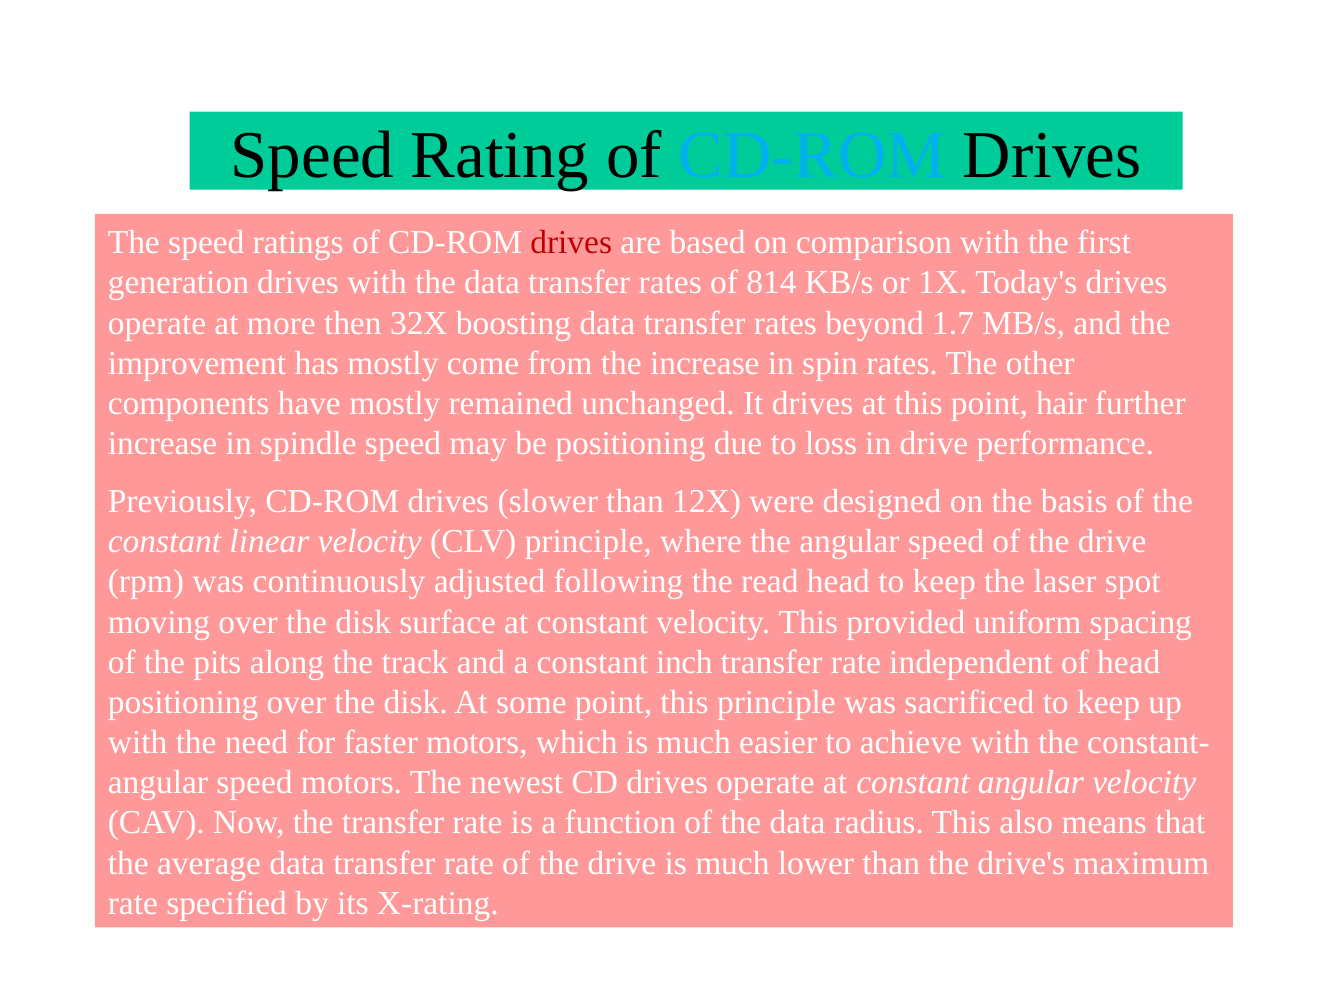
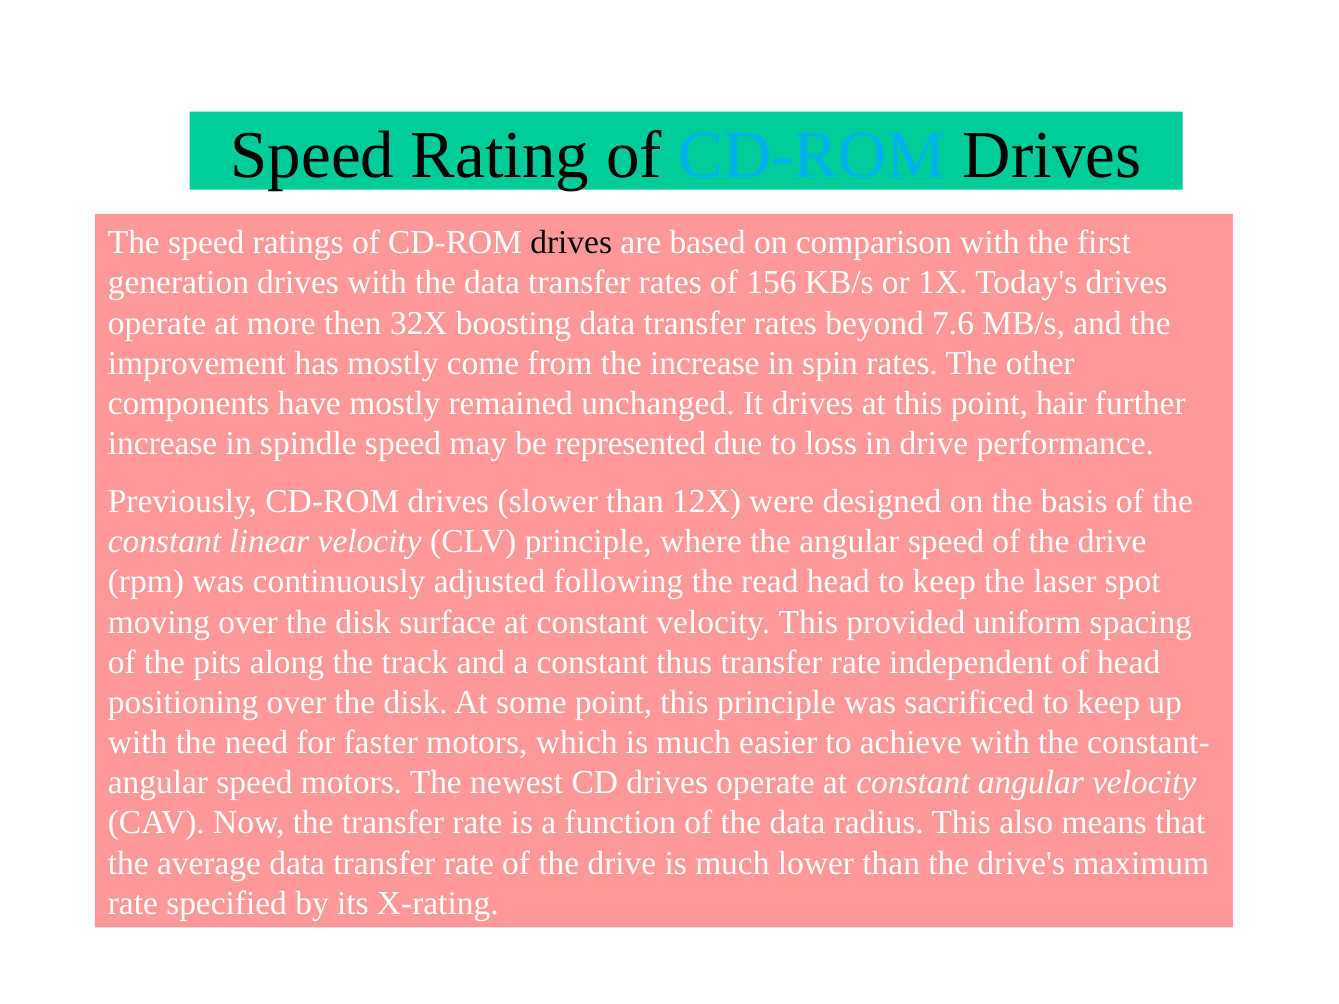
drives at (571, 243) colour: red -> black
814: 814 -> 156
1.7: 1.7 -> 7.6
be positioning: positioning -> represented
inch: inch -> thus
